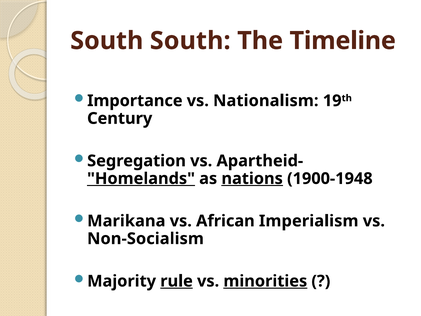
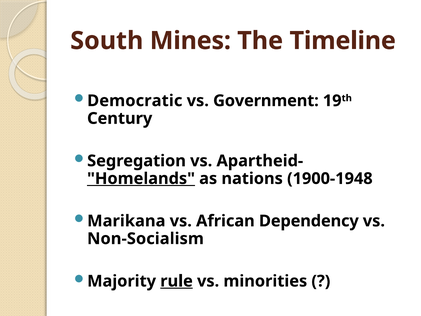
South South: South -> Mines
Importance: Importance -> Democratic
Nationalism: Nationalism -> Government
nations underline: present -> none
Imperialism: Imperialism -> Dependency
minorities underline: present -> none
